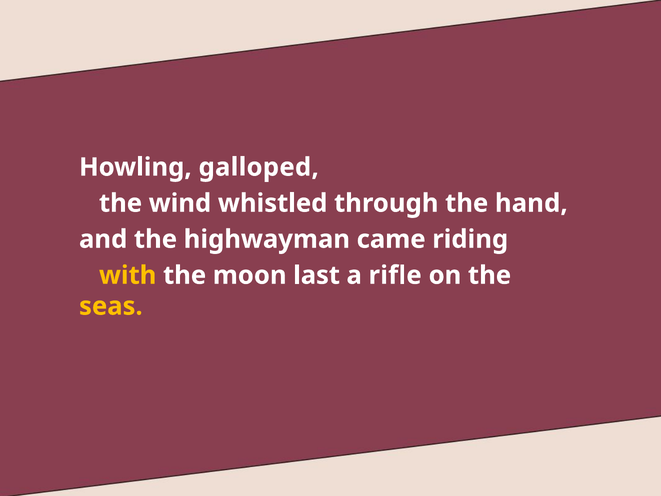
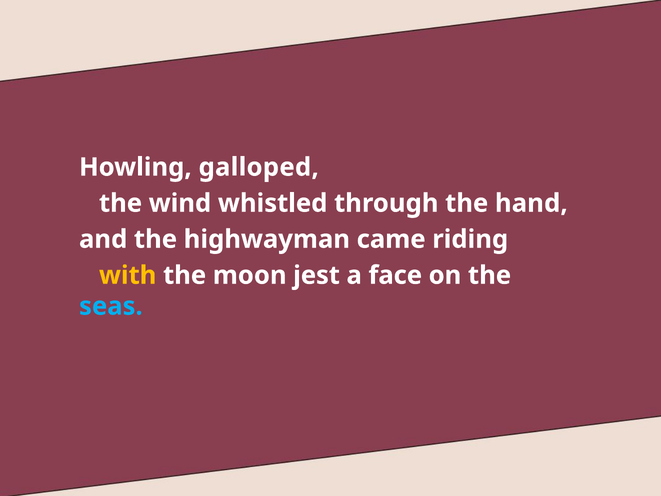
last: last -> jest
rifle: rifle -> face
seas colour: yellow -> light blue
